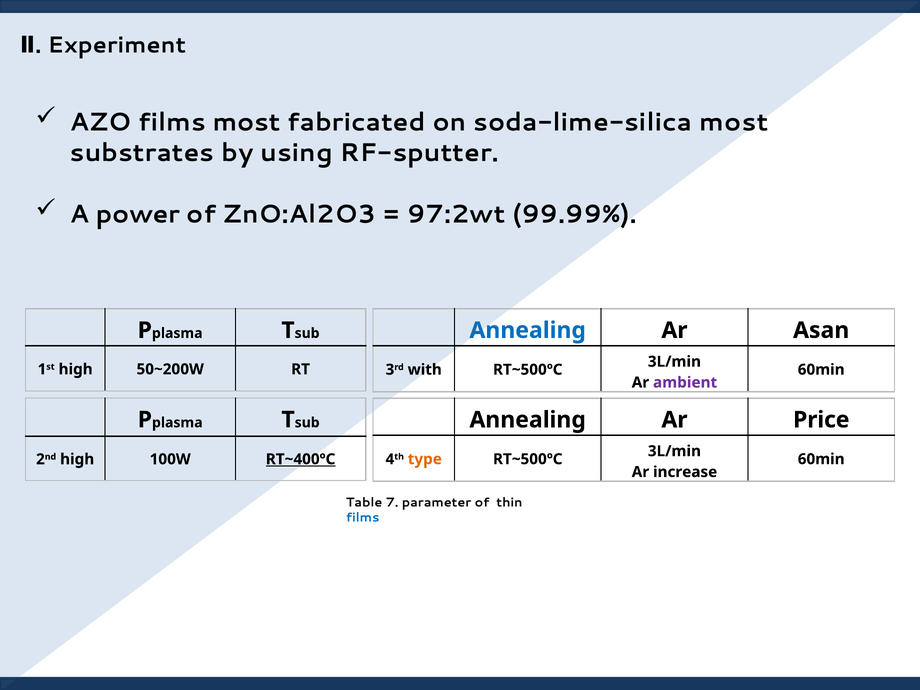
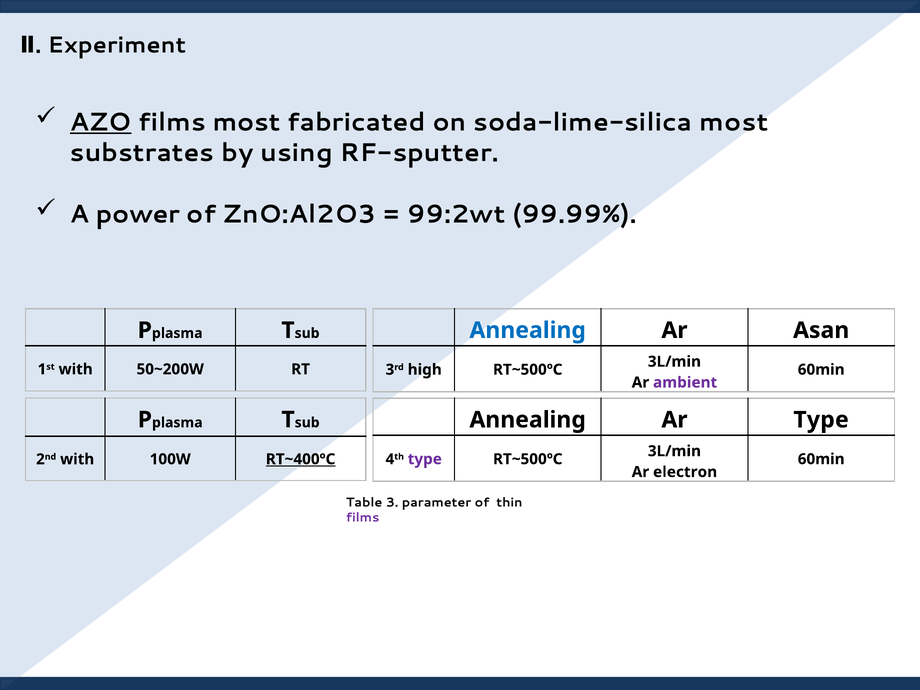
AZO underline: none -> present
97:2wt: 97:2wt -> 99:2wt
1st high: high -> with
with: with -> high
Ar Price: Price -> Type
2nd high: high -> with
type at (425, 459) colour: orange -> purple
increase: increase -> electron
7: 7 -> 3
films at (363, 518) colour: blue -> purple
